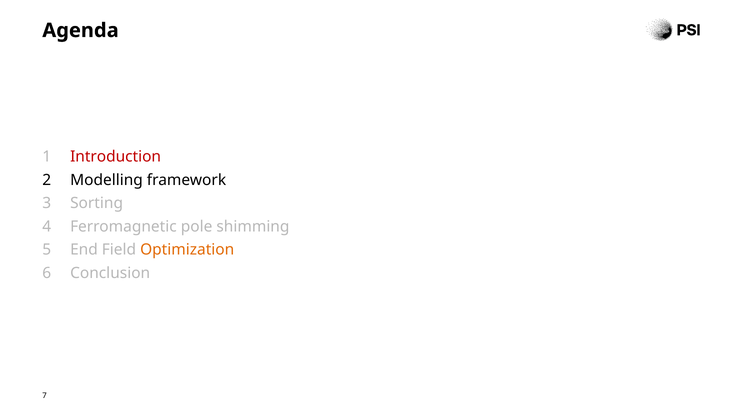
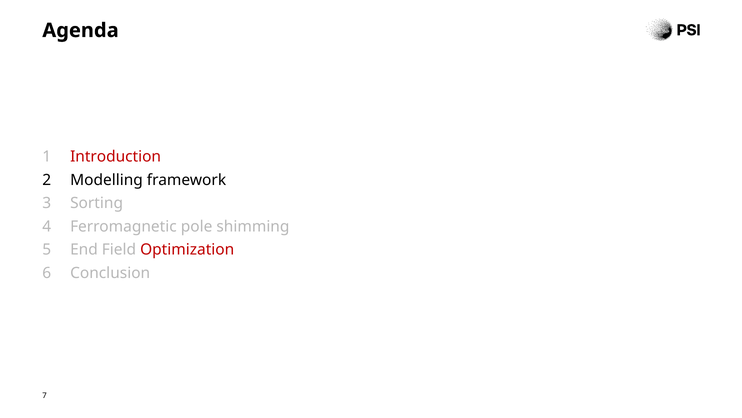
Optimization colour: orange -> red
